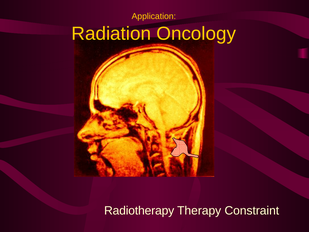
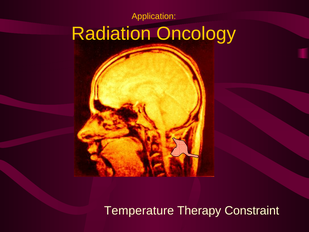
Radiotherapy: Radiotherapy -> Temperature
